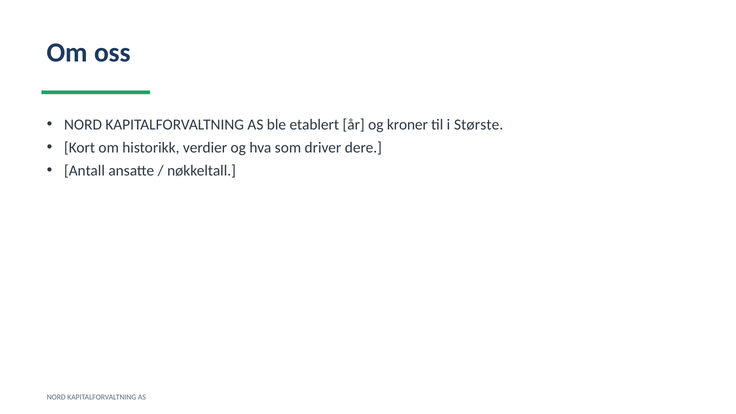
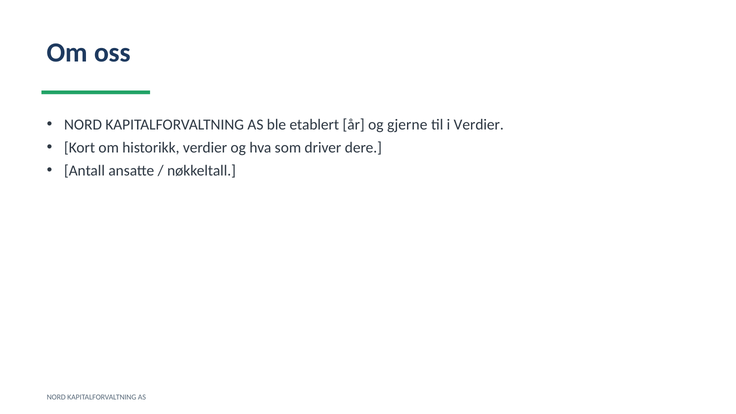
kroner: kroner -> gjerne
i Største: Største -> Verdier
